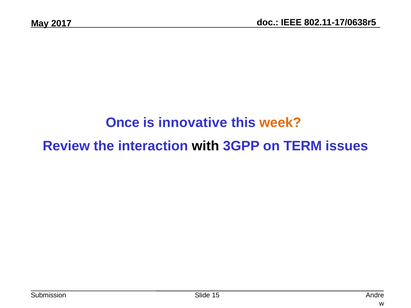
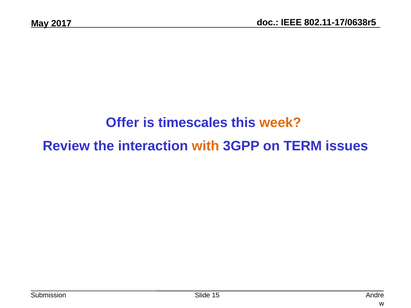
Once: Once -> Offer
innovative: innovative -> timescales
with colour: black -> orange
